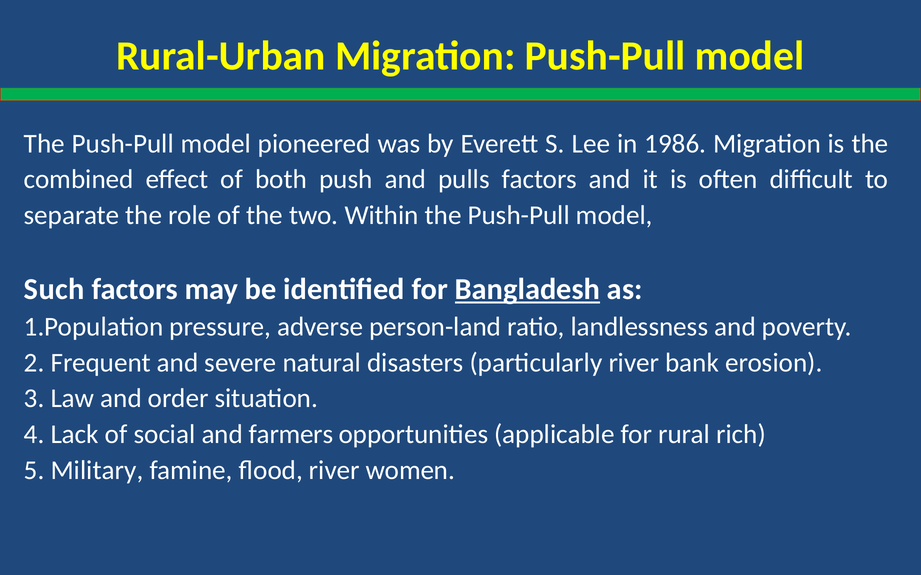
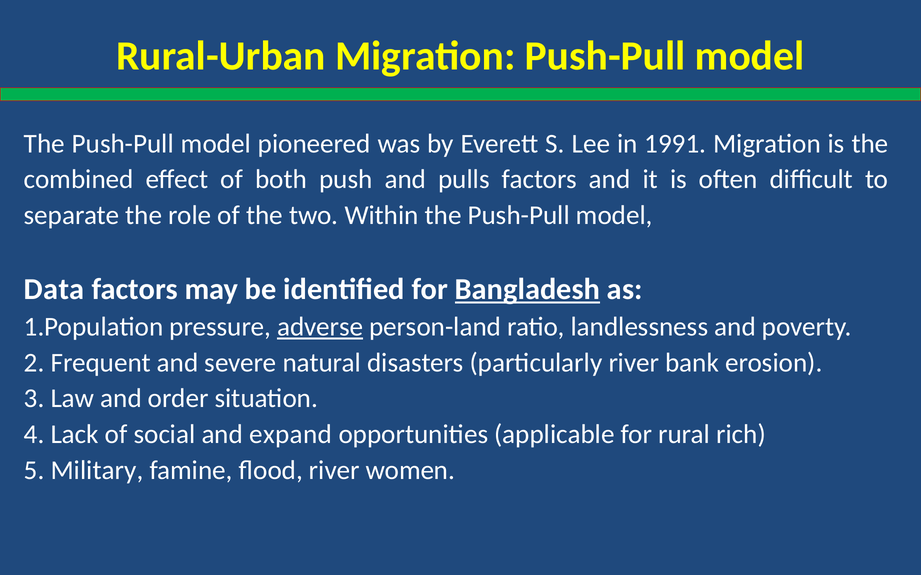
1986: 1986 -> 1991
Such: Such -> Data
adverse underline: none -> present
farmers: farmers -> expand
